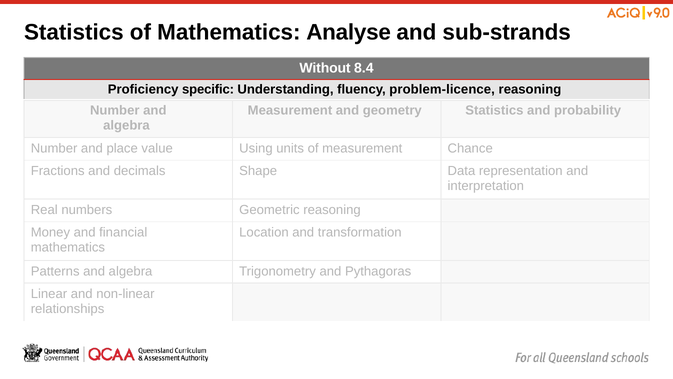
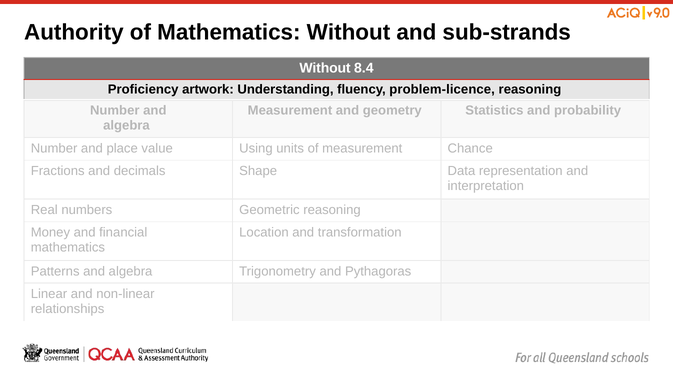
Statistics at (74, 32): Statistics -> Authority
Mathematics Analyse: Analyse -> Without
specific: specific -> artwork
